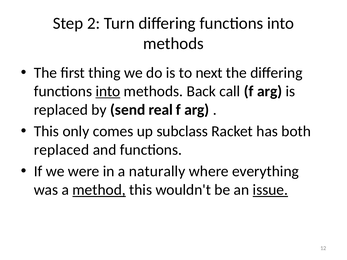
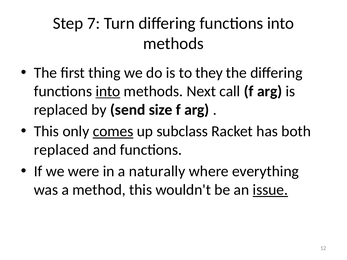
2: 2 -> 7
next: next -> they
Back: Back -> Next
real: real -> size
comes underline: none -> present
method underline: present -> none
